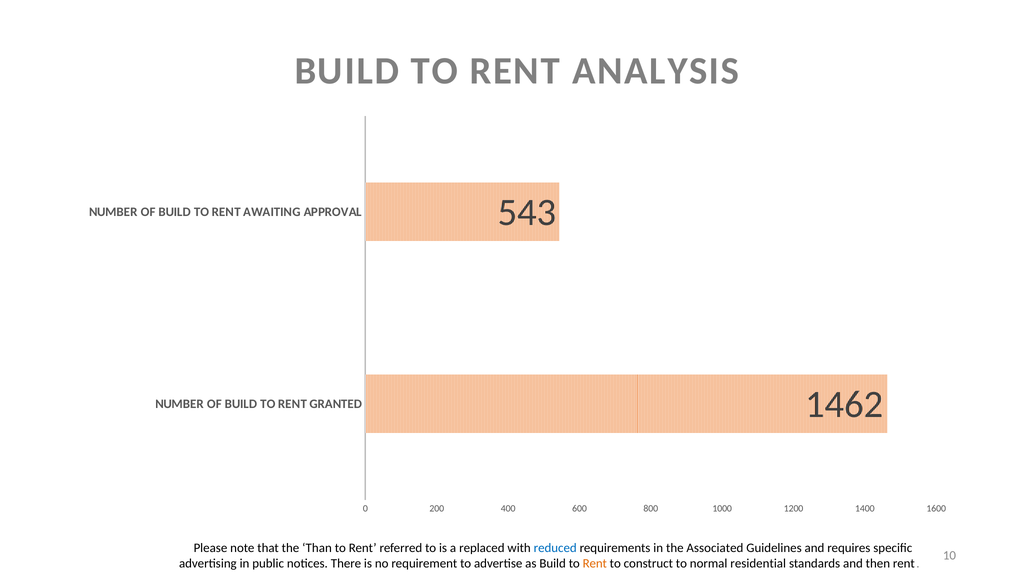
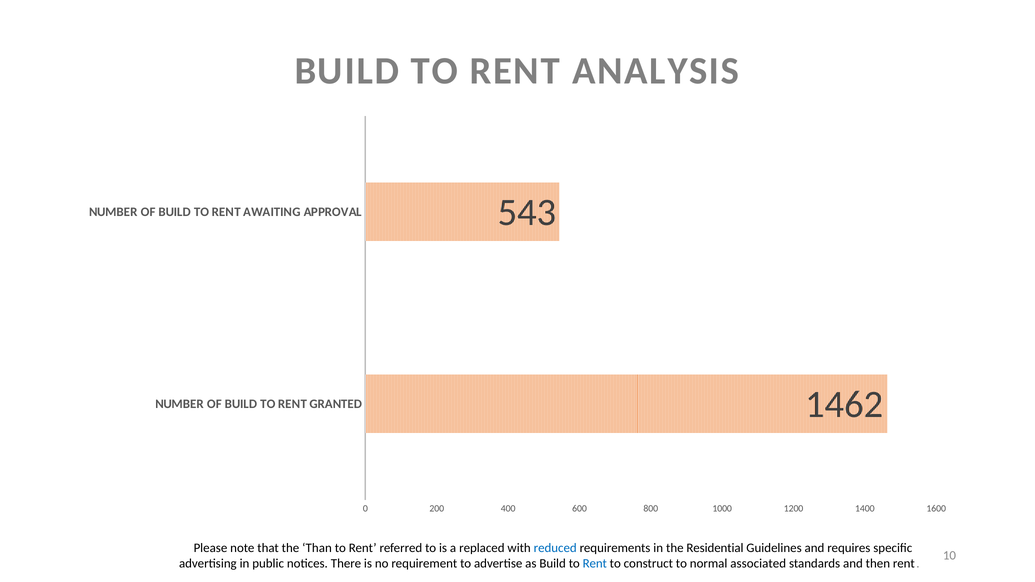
Associated: Associated -> Residential
Rent at (595, 564) colour: orange -> blue
residential: residential -> associated
